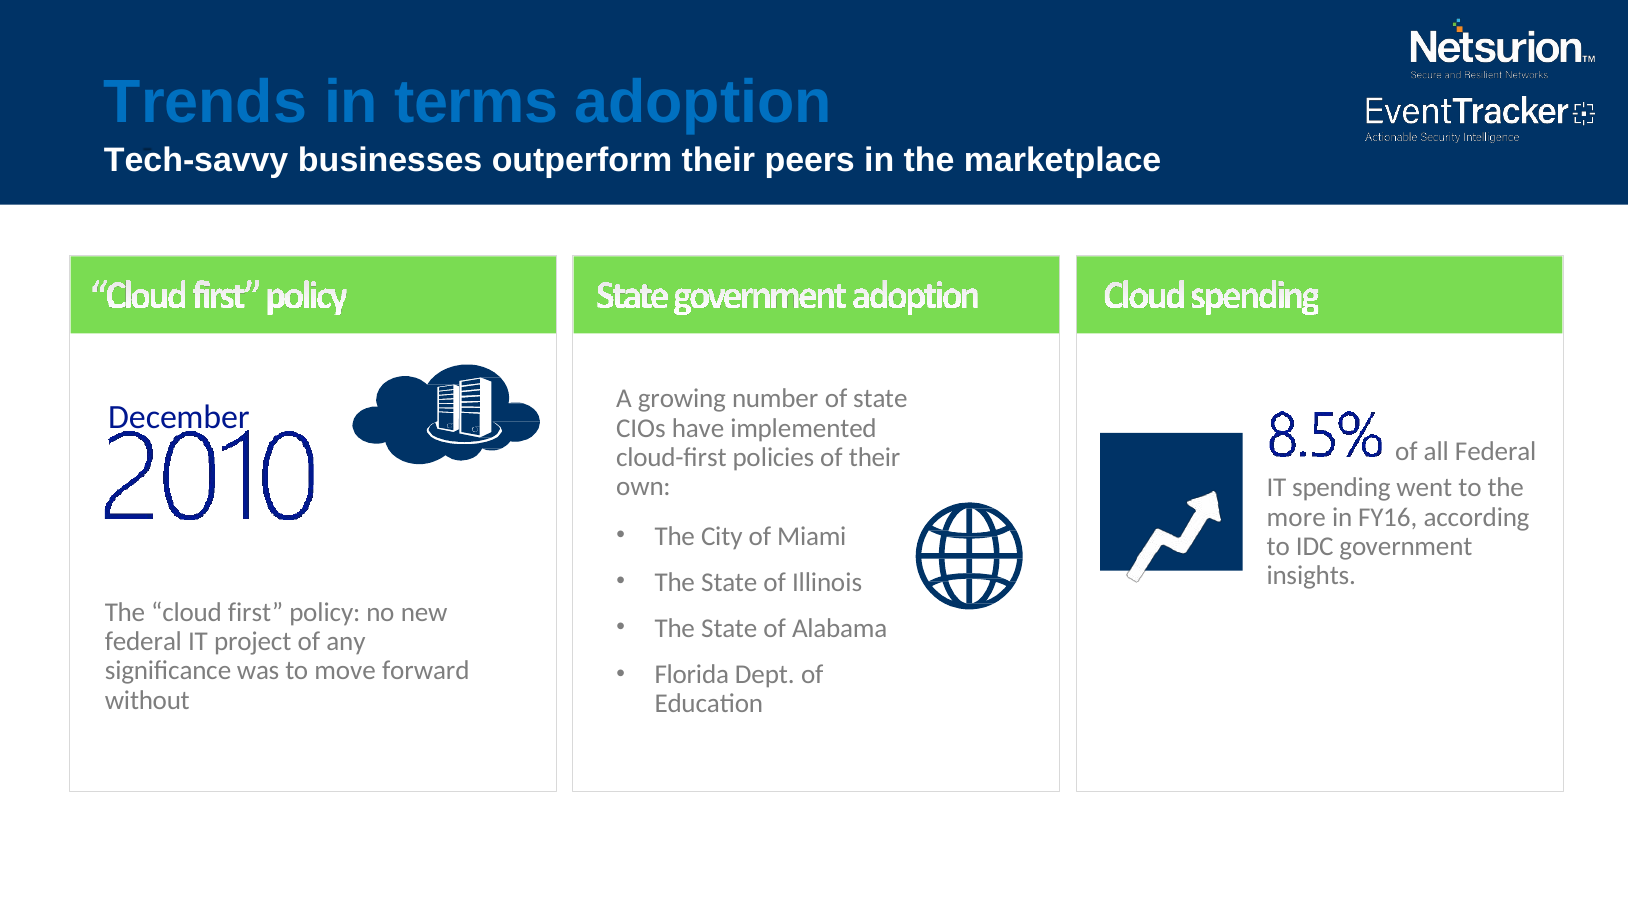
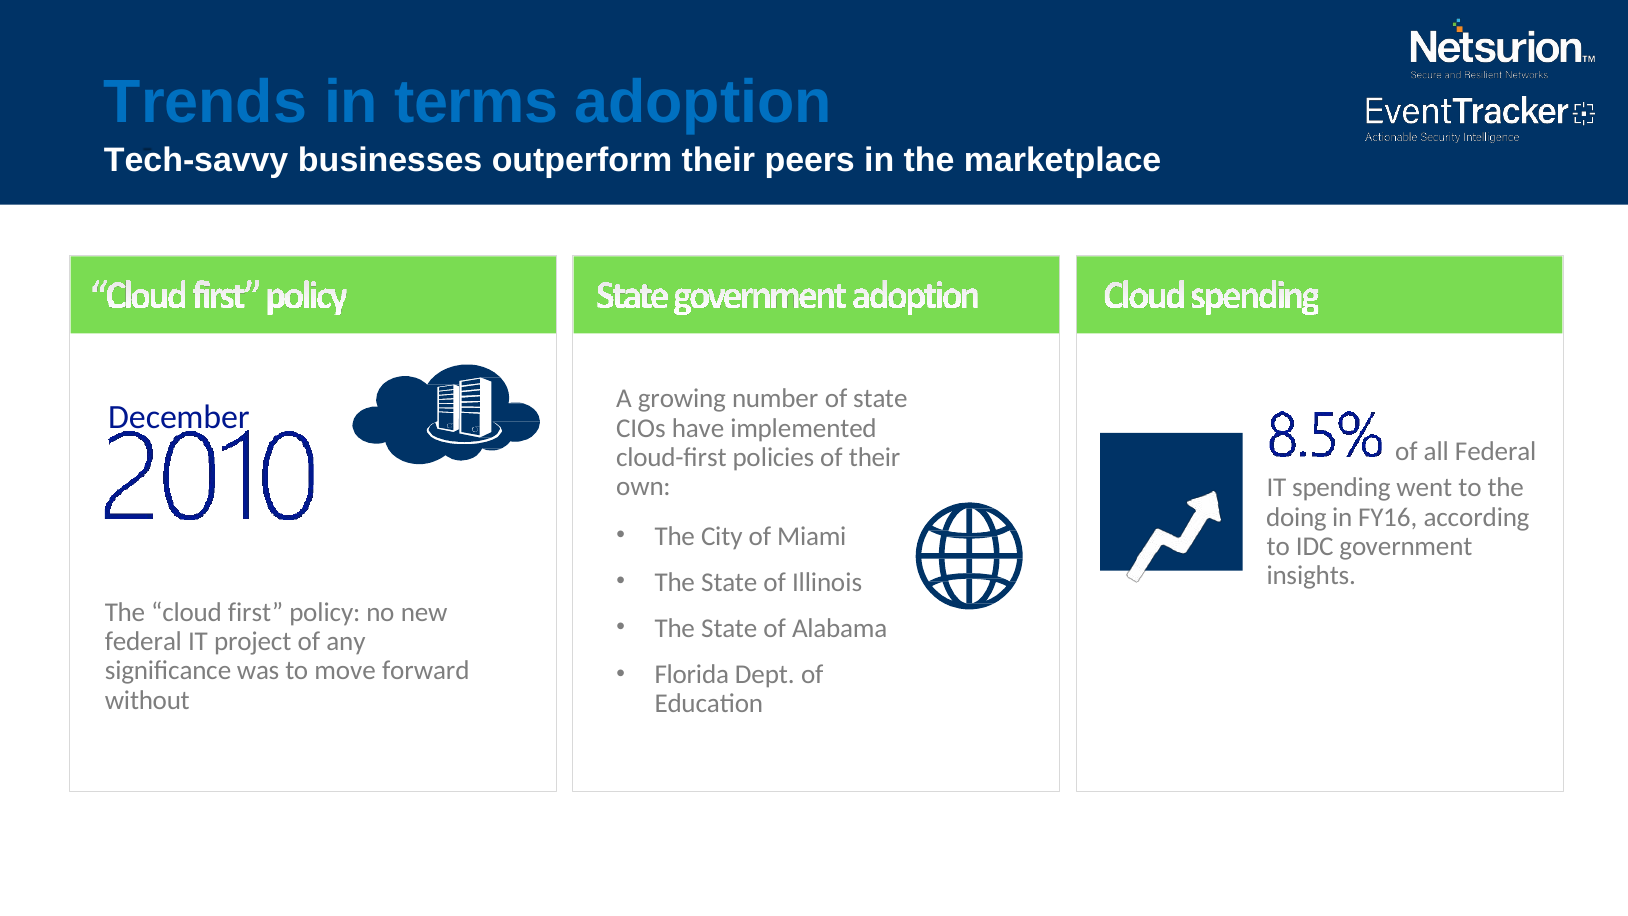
more: more -> doing
